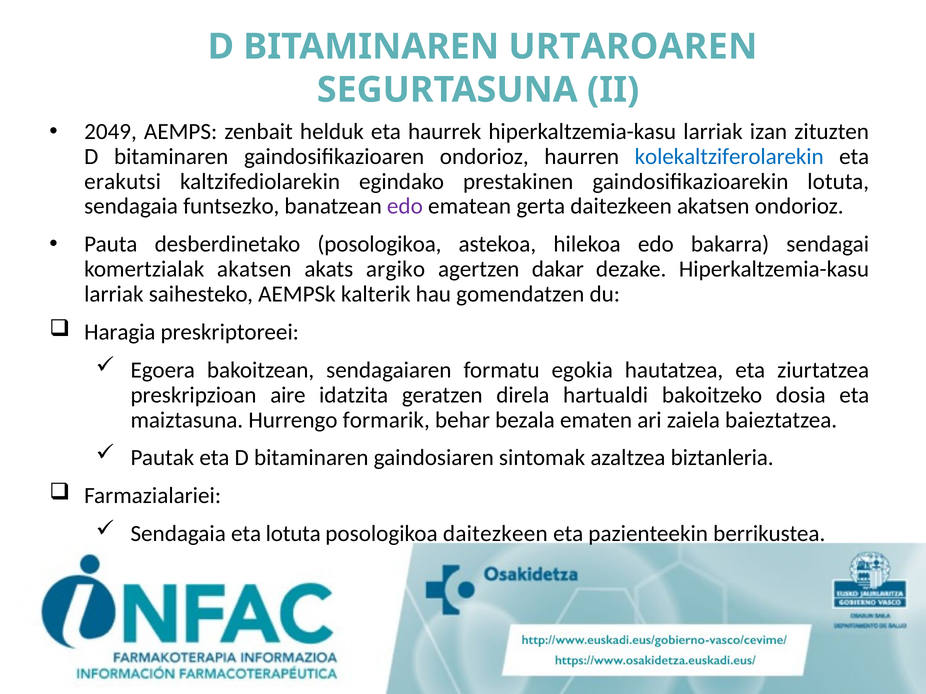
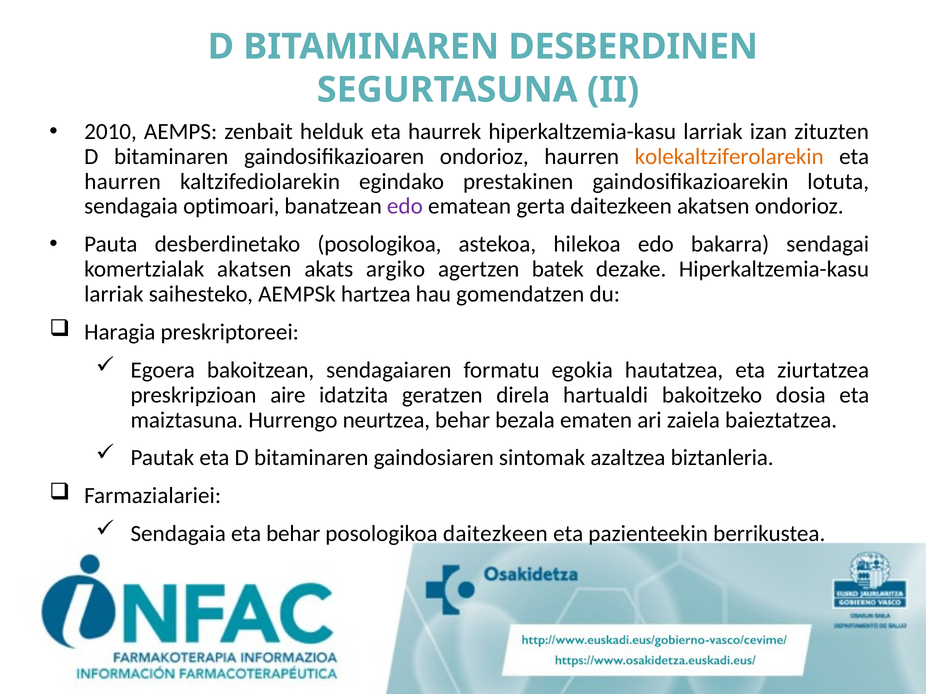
URTAROAREN: URTAROAREN -> DESBERDINEN
2049: 2049 -> 2010
kolekaltziferolarekin colour: blue -> orange
erakutsi at (123, 181): erakutsi -> haurren
funtsezko: funtsezko -> optimoari
dakar: dakar -> batek
kalterik: kalterik -> hartzea
formarik: formarik -> neurtzea
eta lotuta: lotuta -> behar
